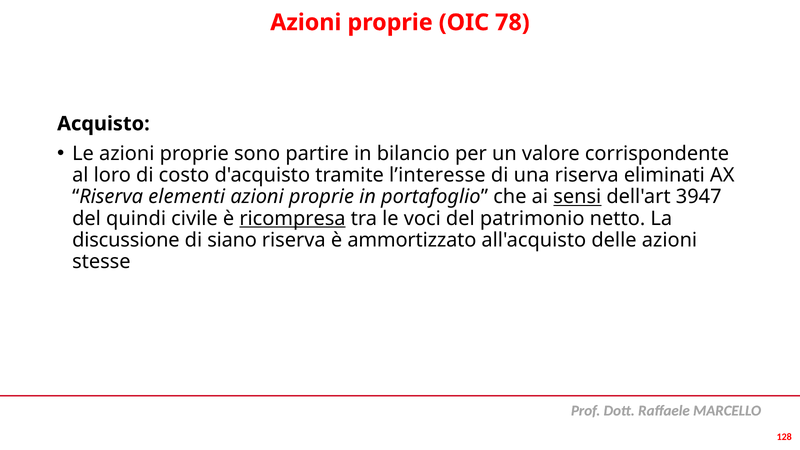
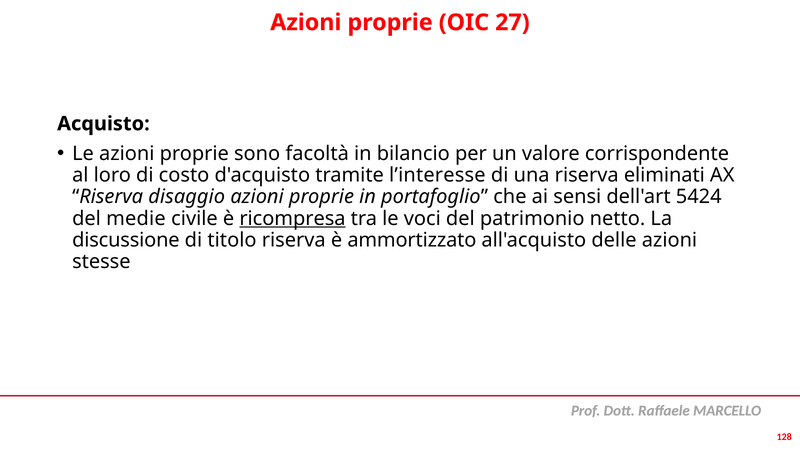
78: 78 -> 27
partire: partire -> facoltà
elementi: elementi -> disaggio
sensi underline: present -> none
3947: 3947 -> 5424
quindi: quindi -> medie
siano: siano -> titolo
